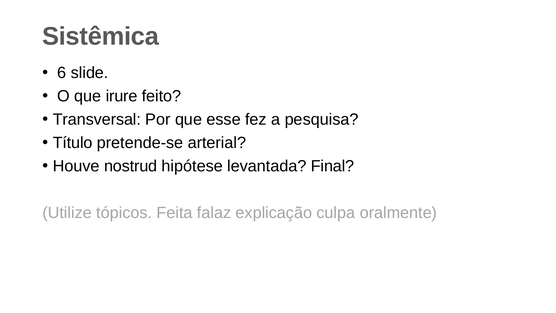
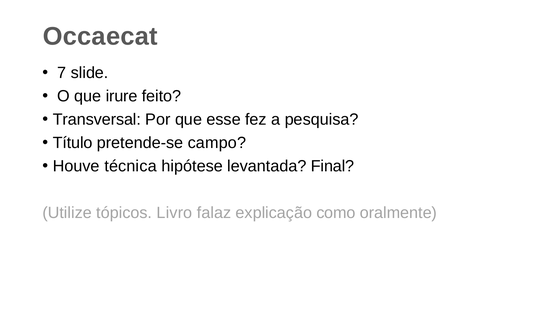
Sistêmica: Sistêmica -> Occaecat
6: 6 -> 7
arterial: arterial -> campo
nostrud: nostrud -> técnica
Feita: Feita -> Livro
culpa: culpa -> como
